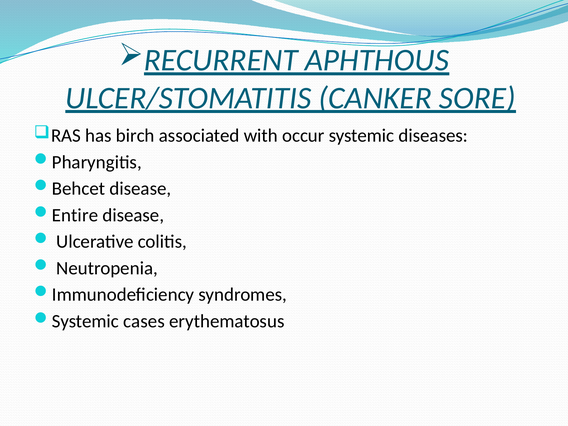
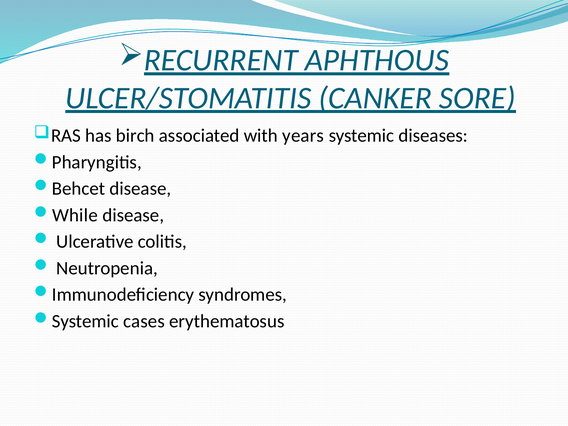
occur: occur -> years
Entire: Entire -> While
